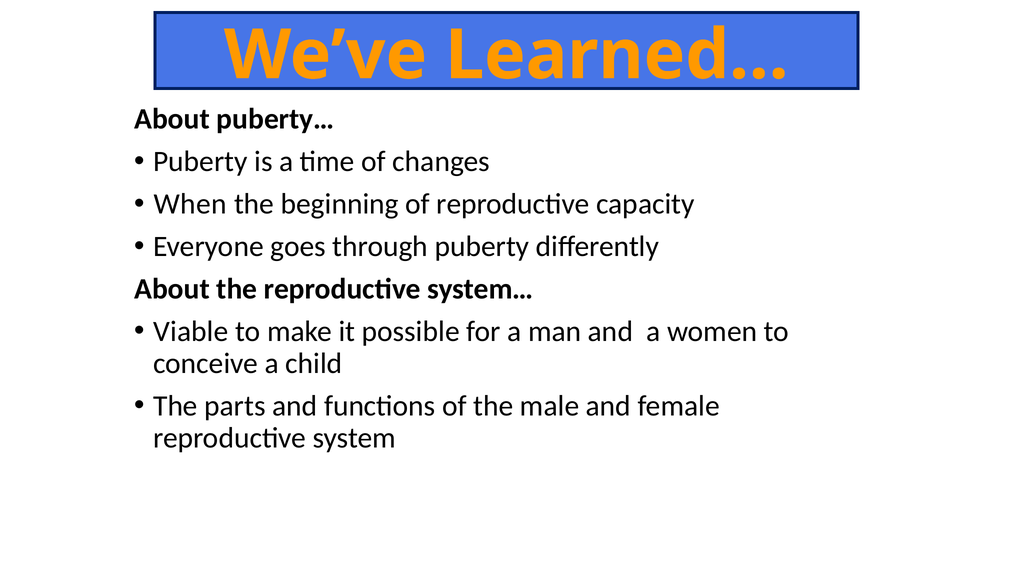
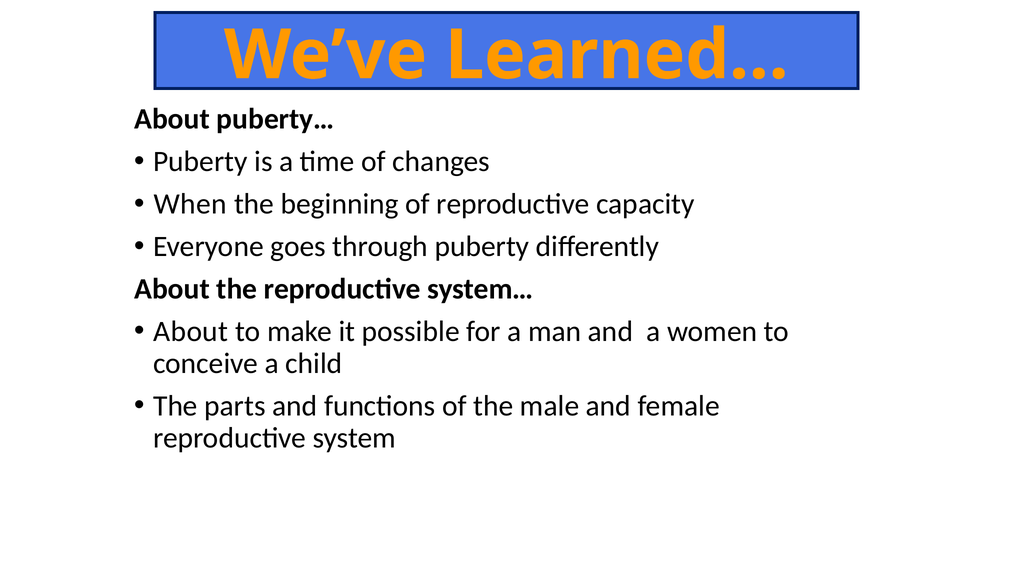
Viable at (191, 331): Viable -> About
